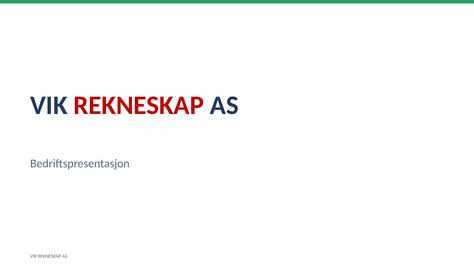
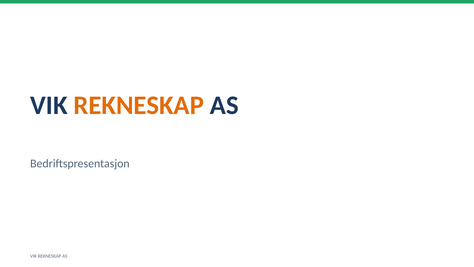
REKNESKAP at (139, 105) colour: red -> orange
